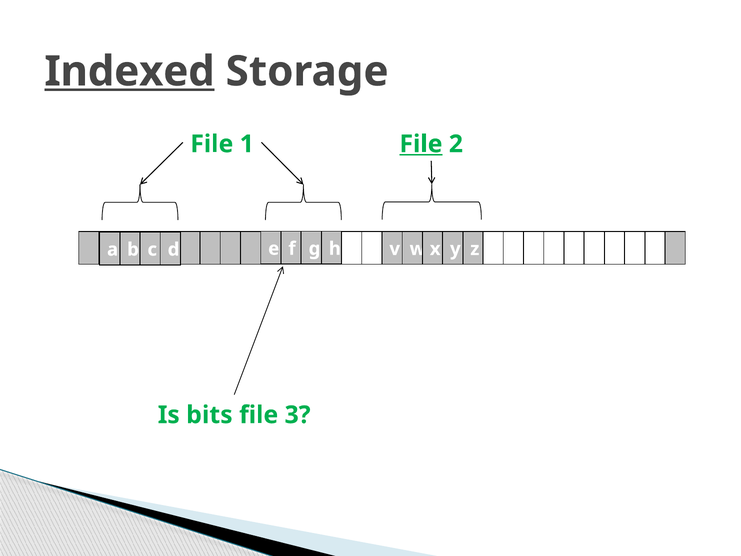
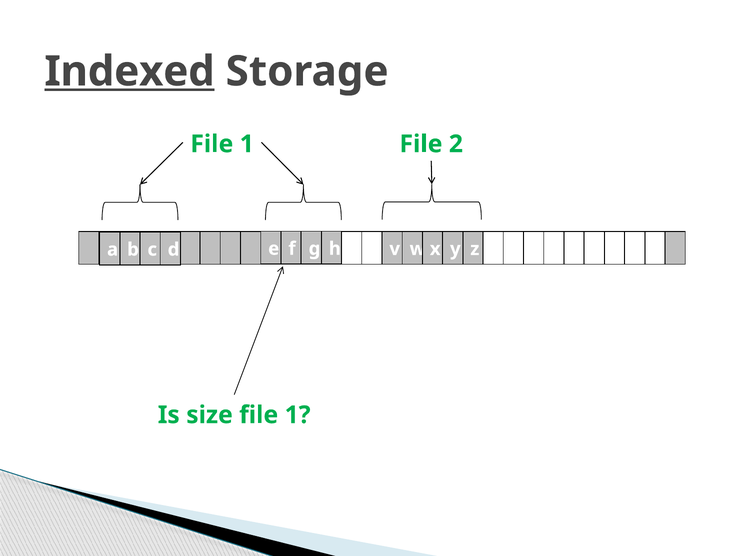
File at (421, 144) underline: present -> none
bits: bits -> size
3 at (298, 415): 3 -> 1
